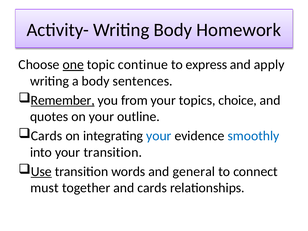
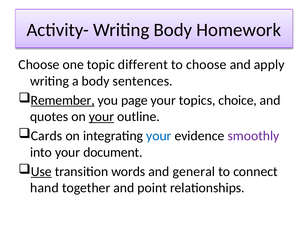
one underline: present -> none
continue: continue -> different
to express: express -> choose
from: from -> page
your at (101, 117) underline: none -> present
smoothly colour: blue -> purple
your transition: transition -> document
must: must -> hand
and cards: cards -> point
